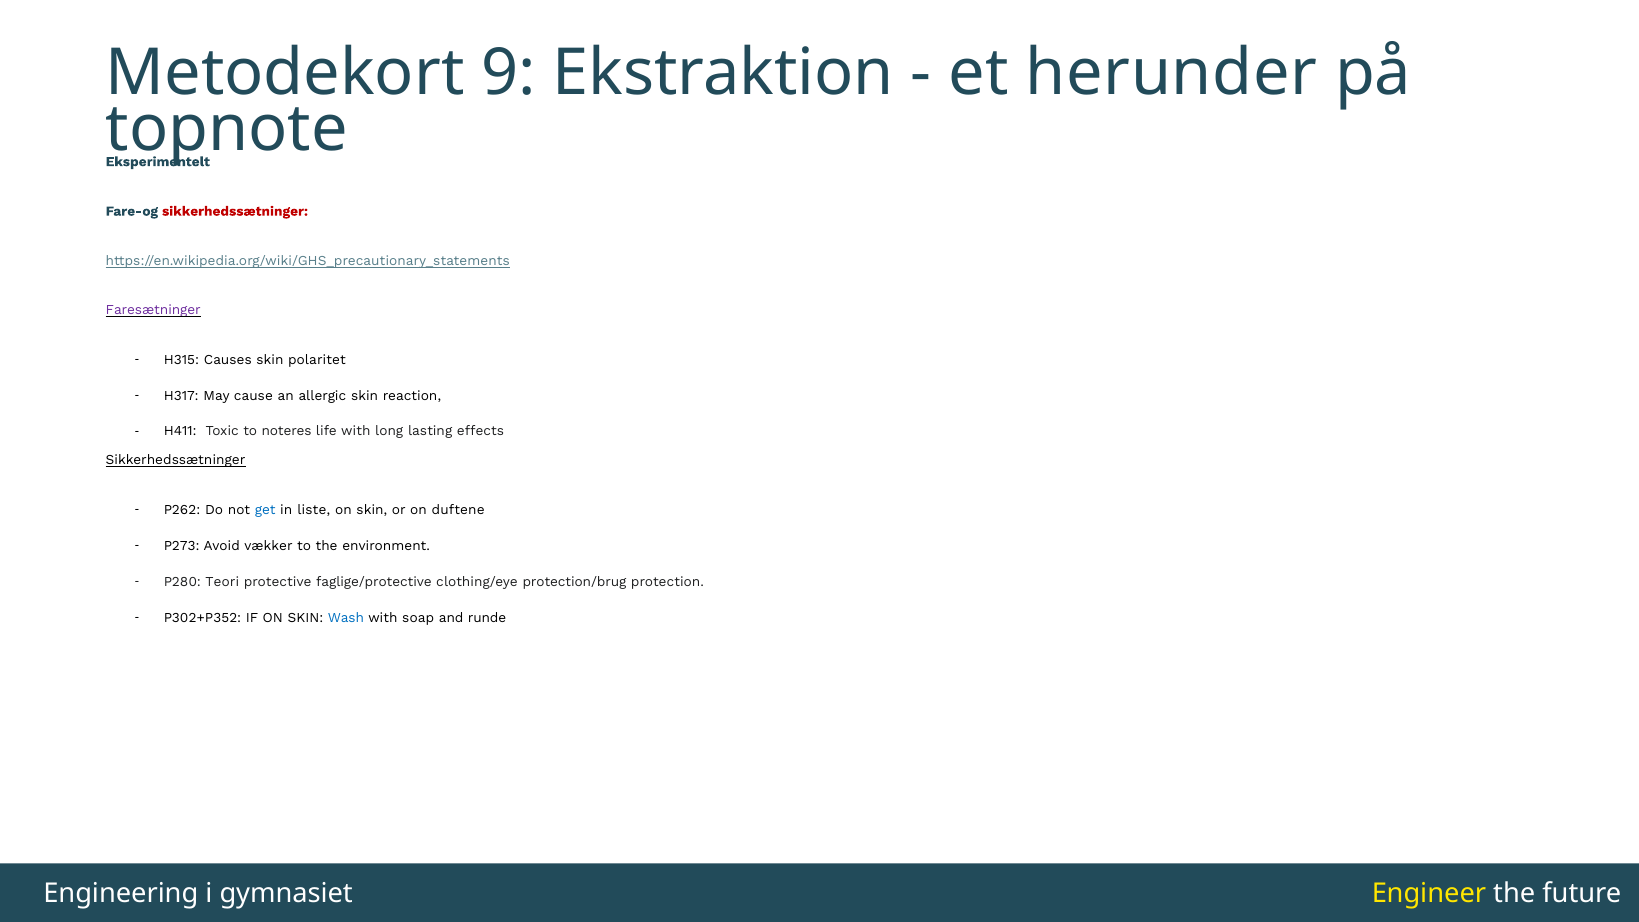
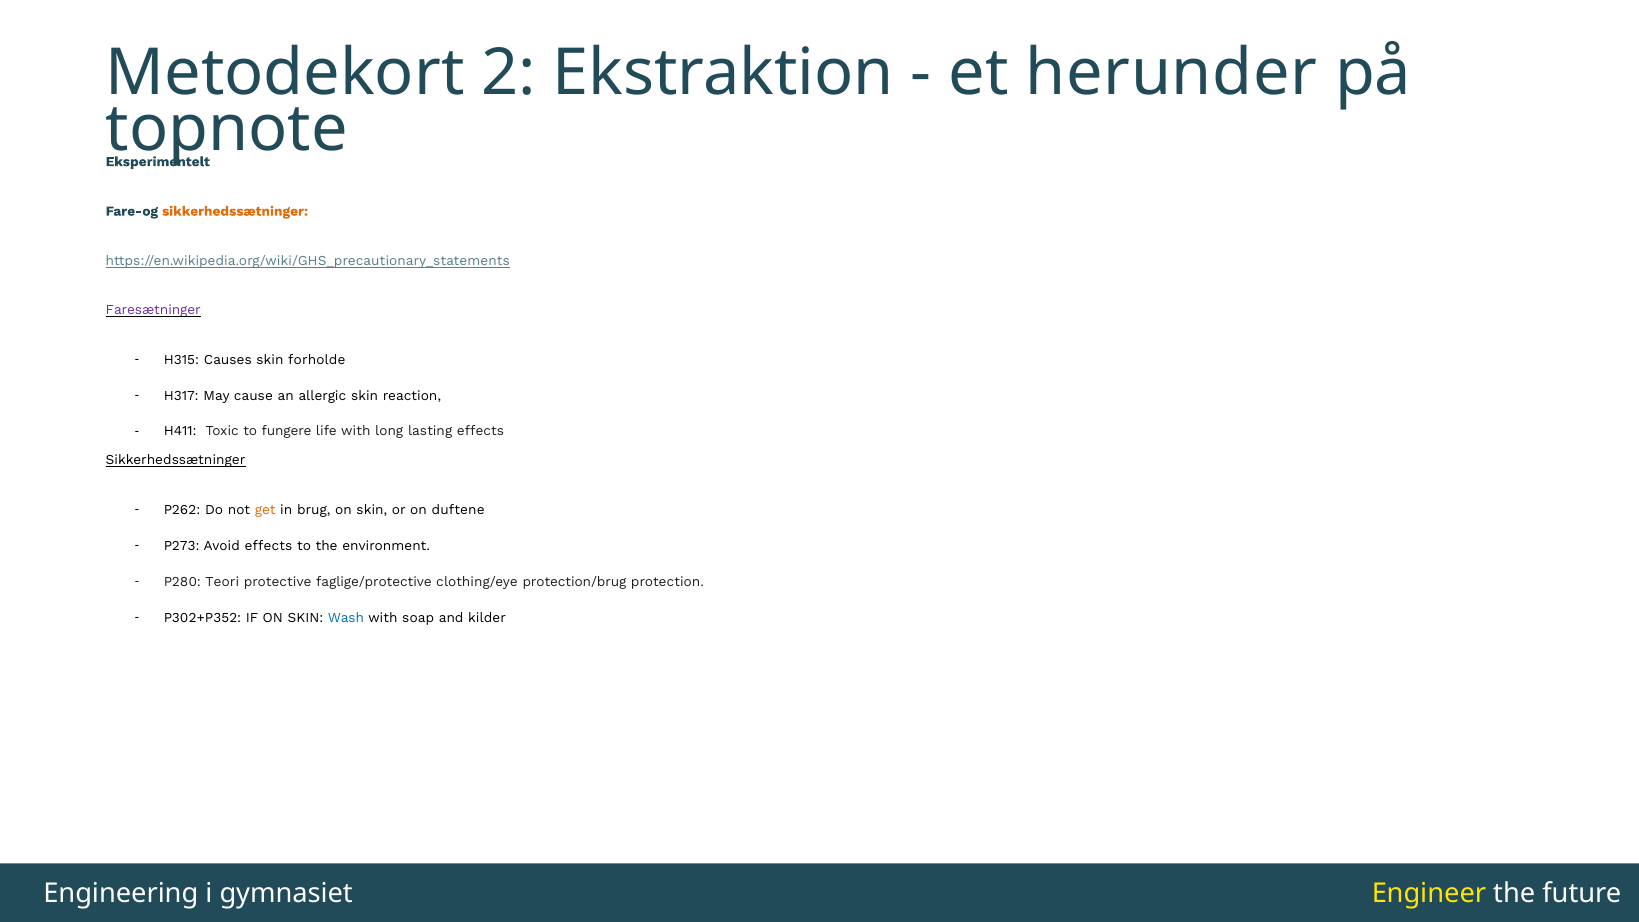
9: 9 -> 2
sikkerhedssætninger at (235, 211) colour: red -> orange
polaritet: polaritet -> forholde
noteres: noteres -> fungere
get colour: blue -> orange
liste: liste -> brug
Avoid vækker: vækker -> effects
runde: runde -> kilder
